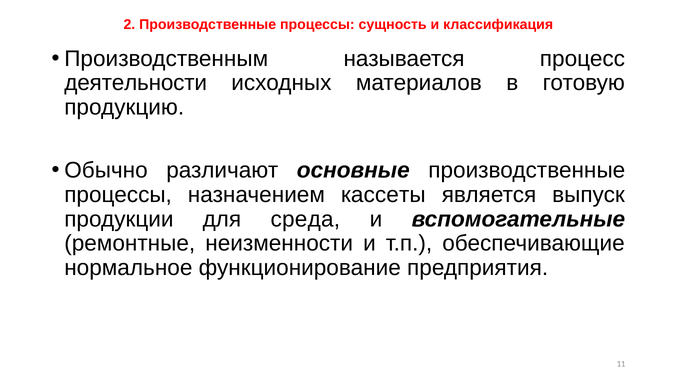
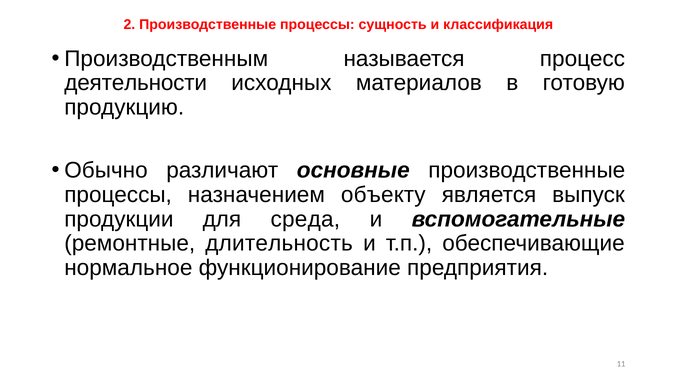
кассеты: кассеты -> объекту
неизменности: неизменности -> длительность
